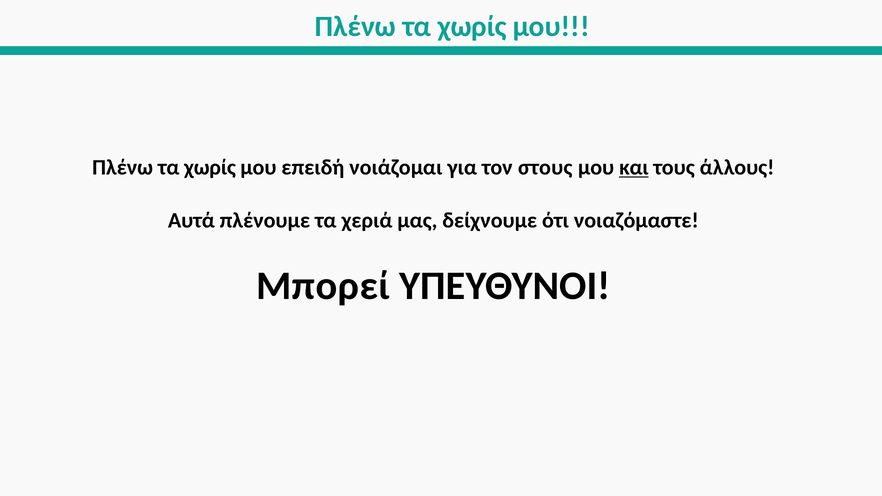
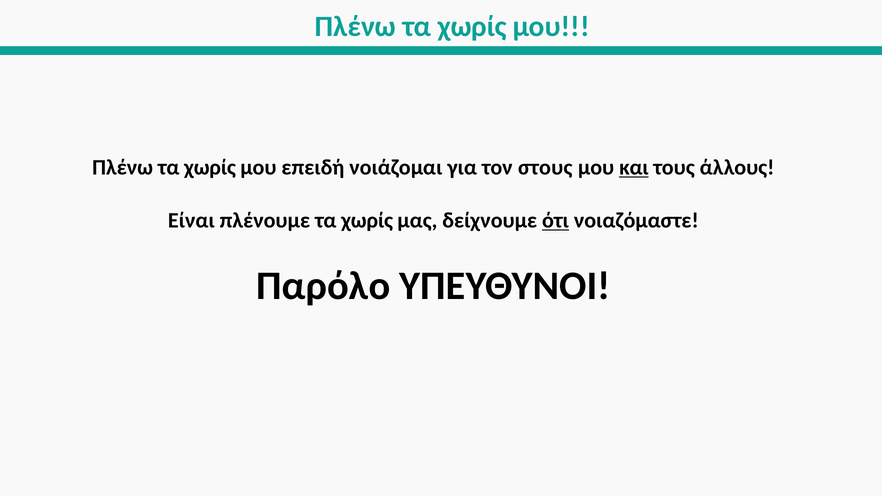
Αυτά: Αυτά -> Είναι
πλένουμε τα χεριά: χεριά -> χωρίς
ότι underline: none -> present
Μπορεί: Μπορεί -> Παρόλο
